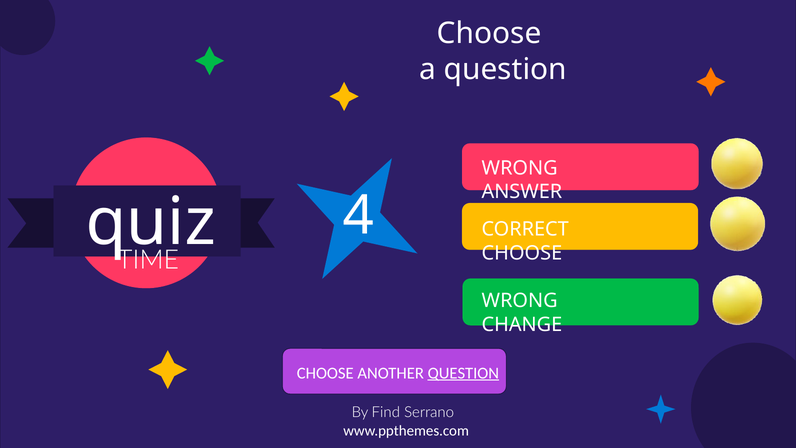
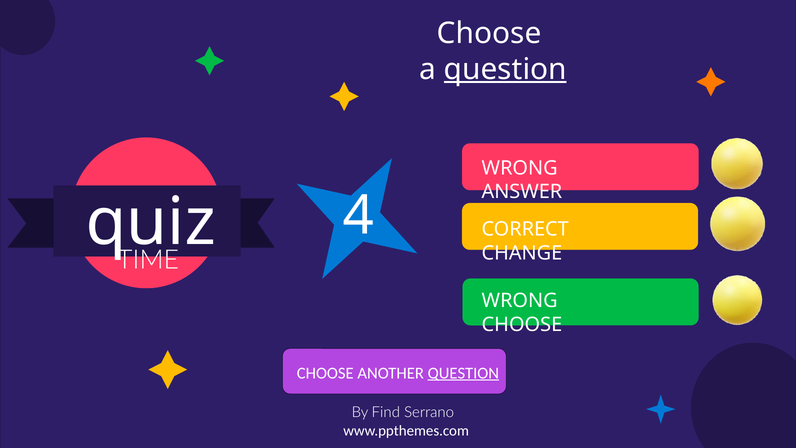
question at (505, 69) underline: none -> present
CHOOSE at (522, 253): CHOOSE -> CHANGE
CHANGE at (522, 325): CHANGE -> CHOOSE
